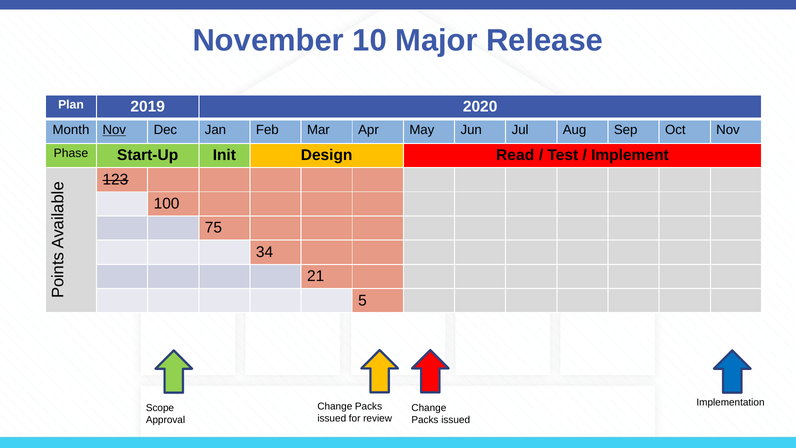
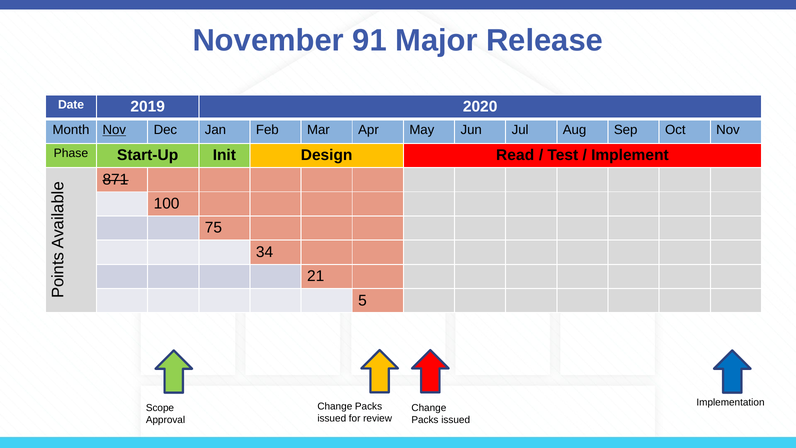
10: 10 -> 91
Plan: Plan -> Date
123: 123 -> 871
